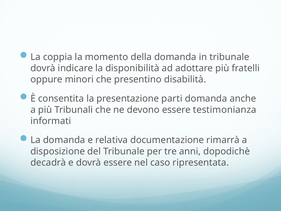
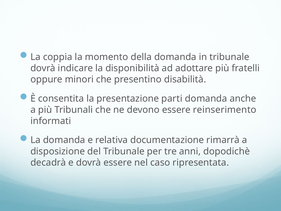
testimonianza: testimonianza -> reinserimento
